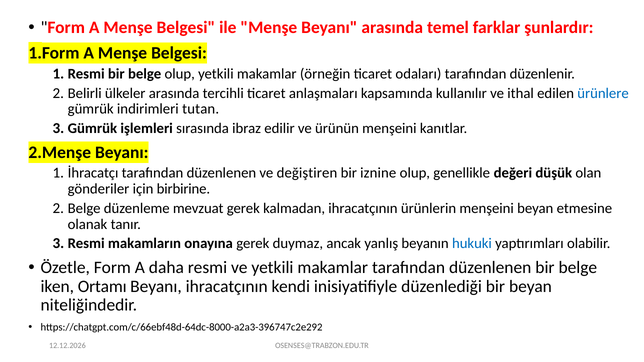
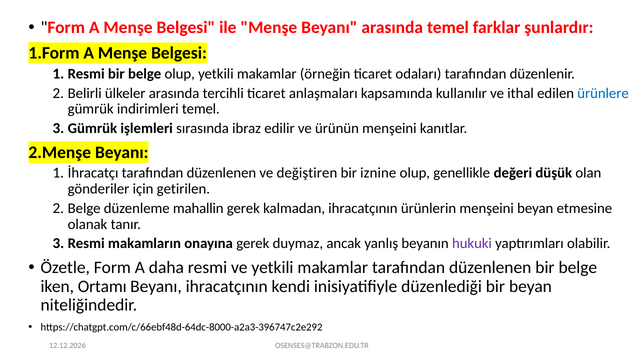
indirimleri tutan: tutan -> temel
birbirine: birbirine -> getirilen
mevzuat: mevzuat -> mahallin
hukuki colour: blue -> purple
